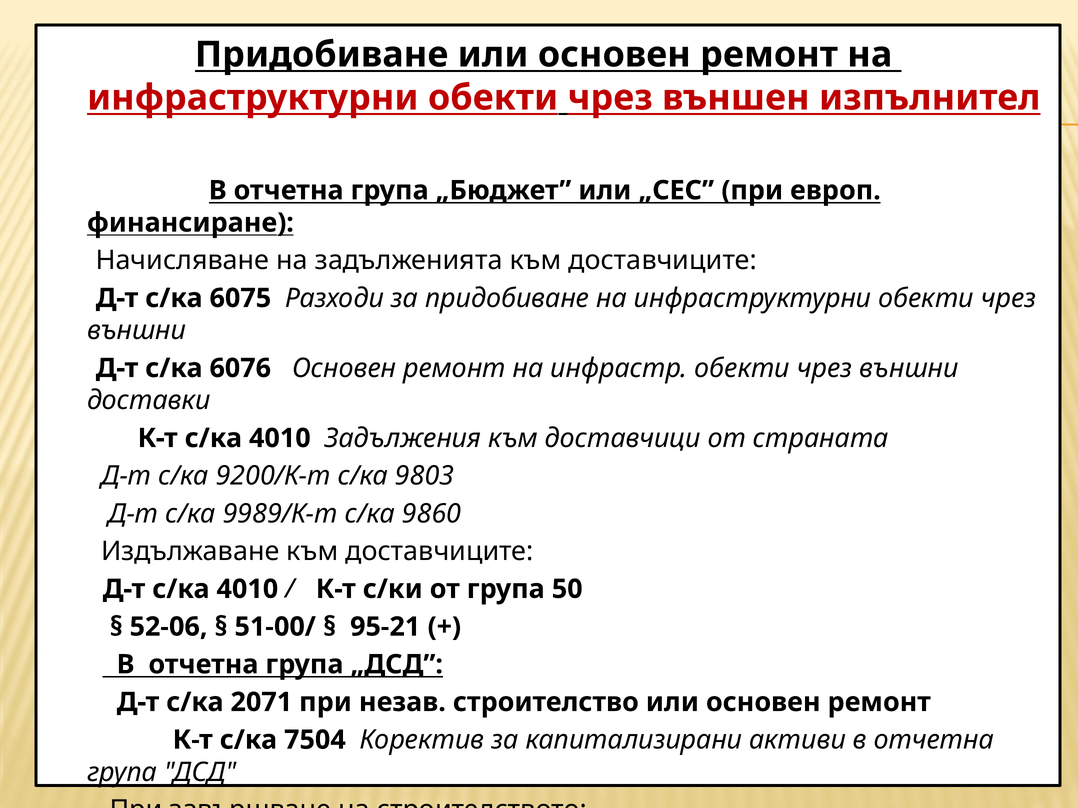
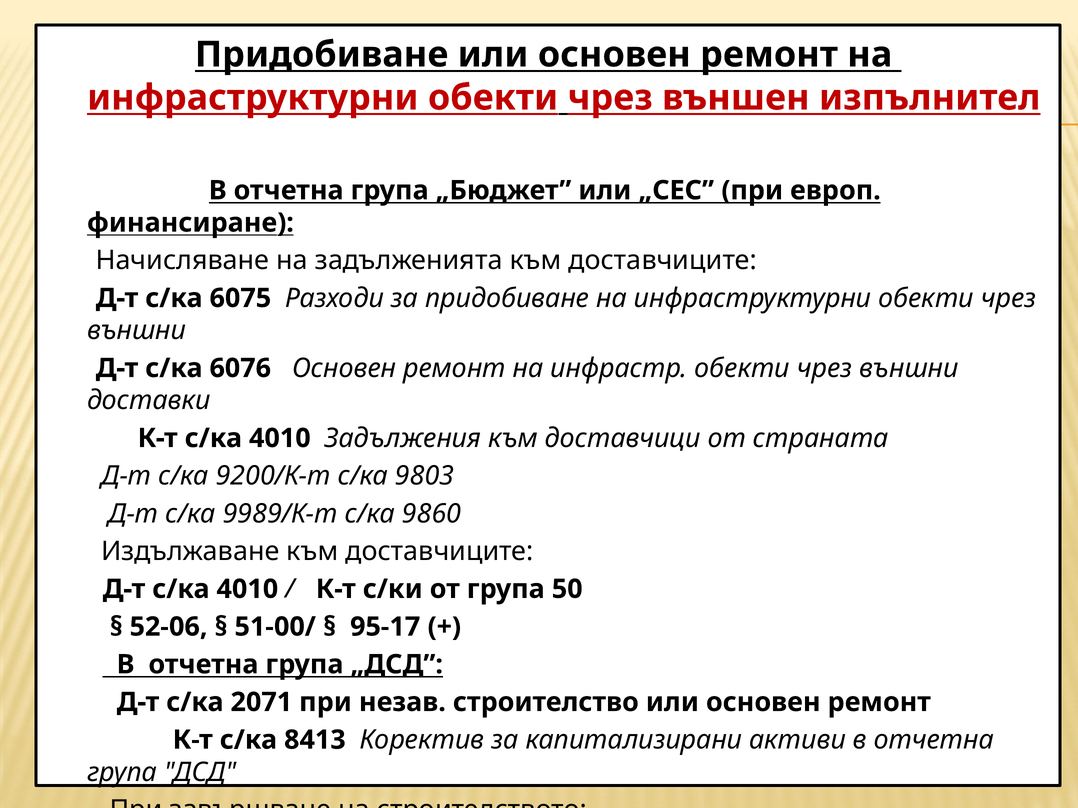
95-21: 95-21 -> 95-17
7504: 7504 -> 8413
